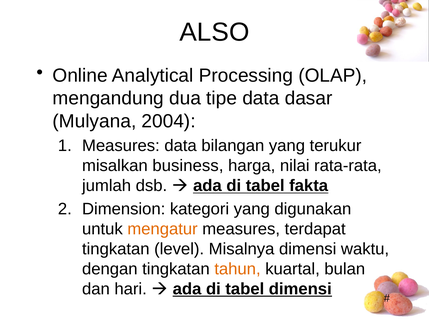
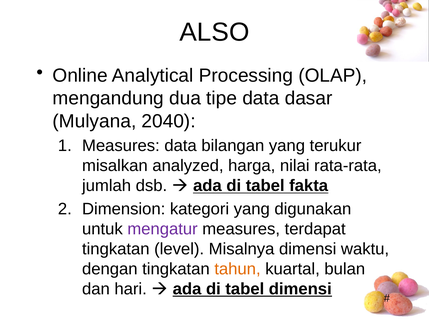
2004: 2004 -> 2040
business: business -> analyzed
mengatur colour: orange -> purple
